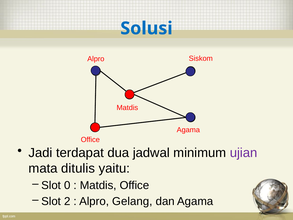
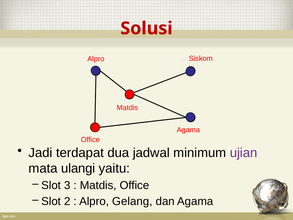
Solusi colour: blue -> red
ditulis: ditulis -> ulangi
0: 0 -> 3
